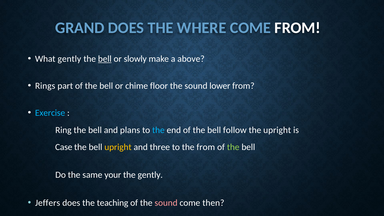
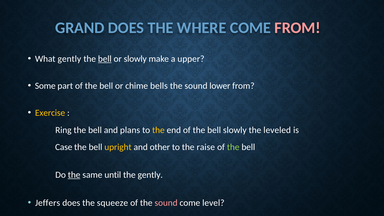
FROM at (298, 28) colour: white -> pink
above: above -> upper
Rings: Rings -> Some
floor: floor -> bells
Exercise colour: light blue -> yellow
the at (158, 130) colour: light blue -> yellow
bell follow: follow -> slowly
the upright: upright -> leveled
three: three -> other
the from: from -> raise
the at (74, 175) underline: none -> present
your: your -> until
teaching: teaching -> squeeze
then: then -> level
